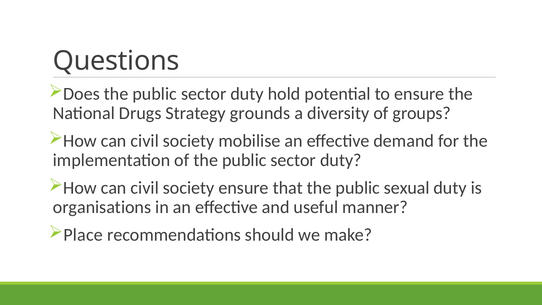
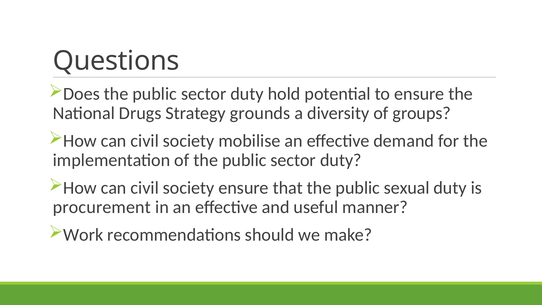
organisations: organisations -> procurement
Place: Place -> Work
